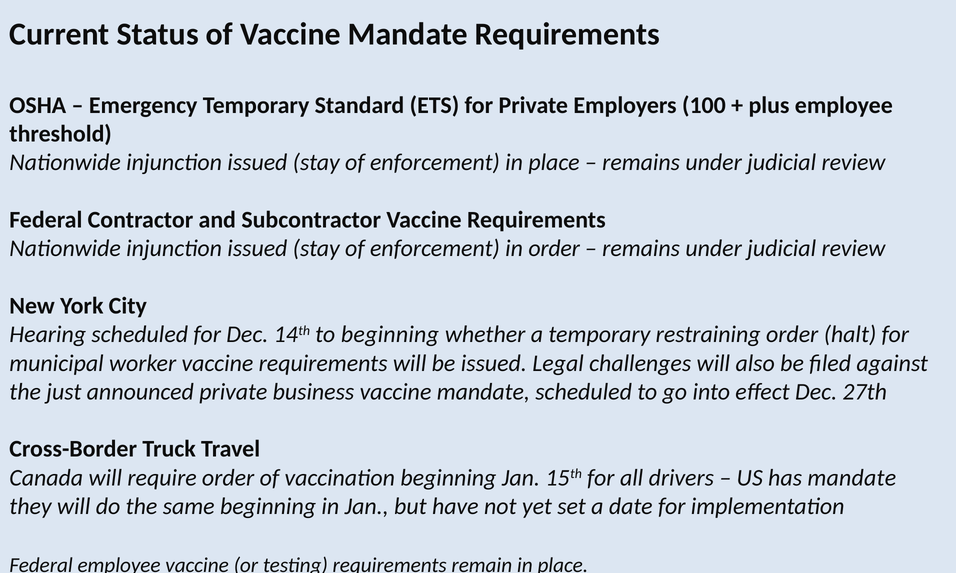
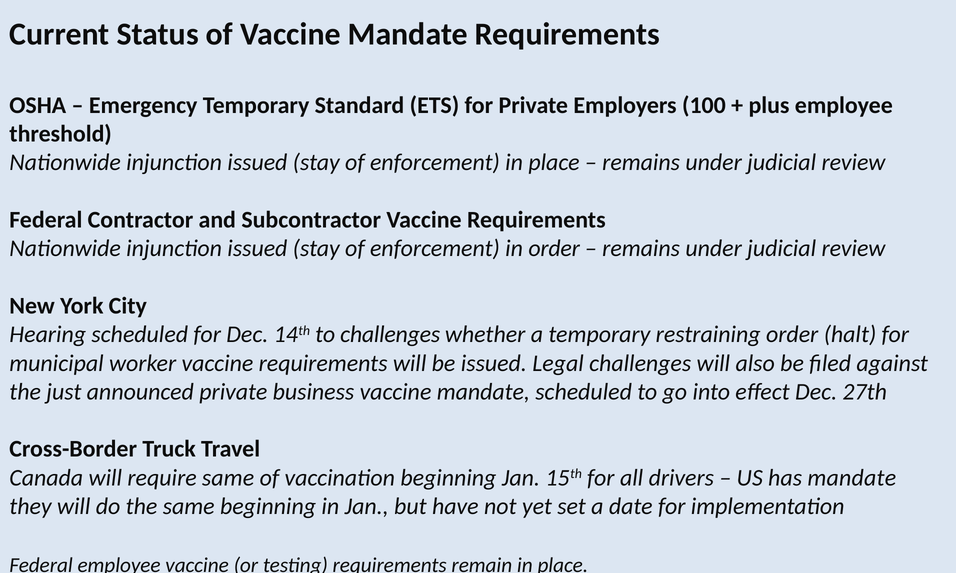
to beginning: beginning -> challenges
require order: order -> same
